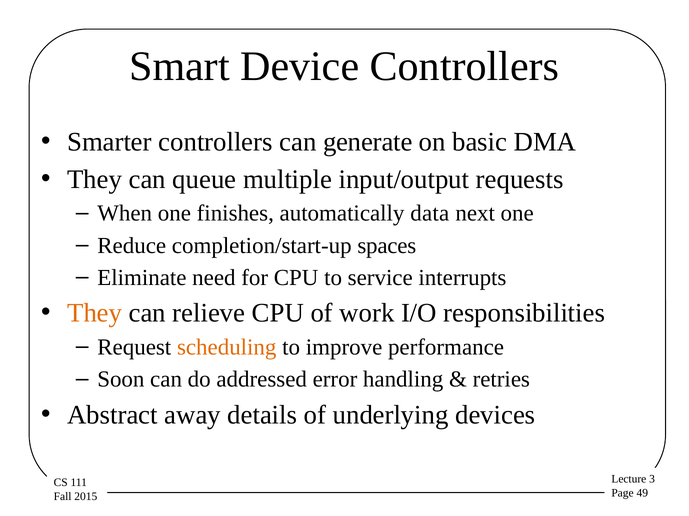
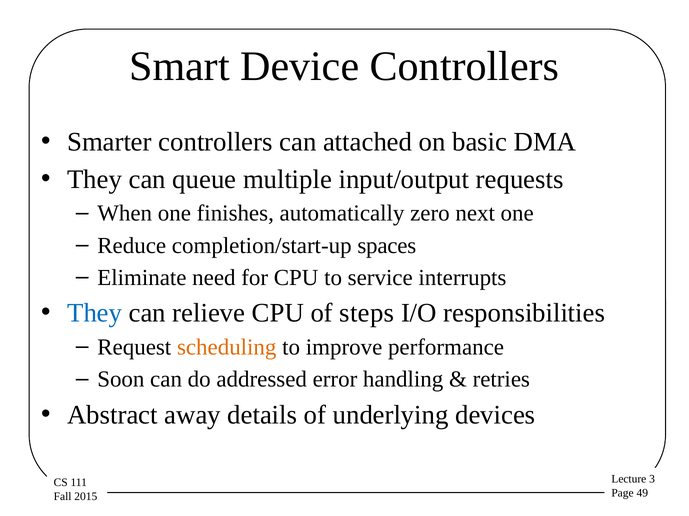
generate: generate -> attached
data: data -> zero
They at (95, 313) colour: orange -> blue
work: work -> steps
